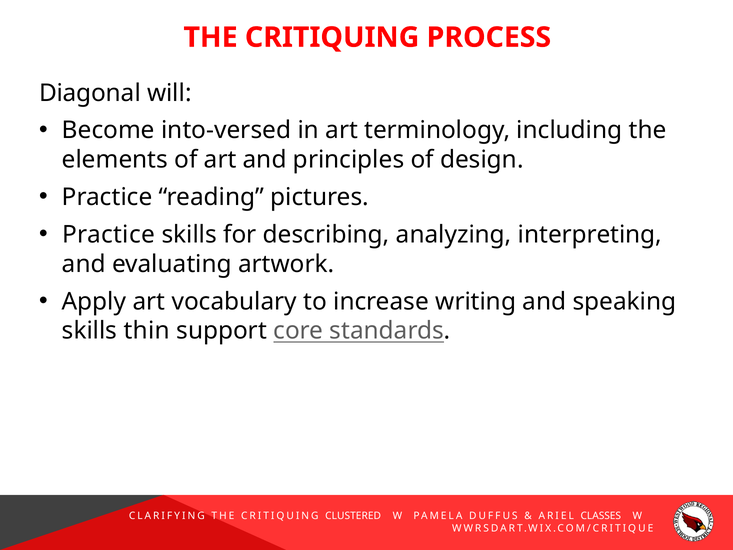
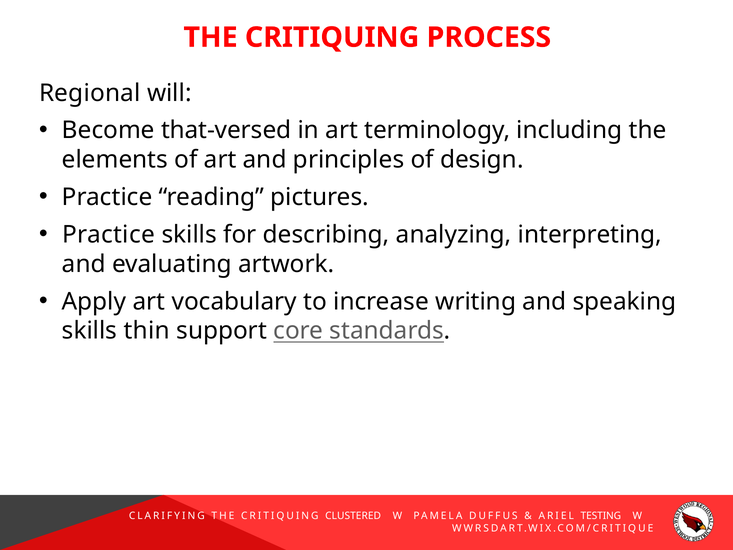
Diagonal: Diagonal -> Regional
into-versed: into-versed -> that-versed
CLASSES: CLASSES -> TESTING
